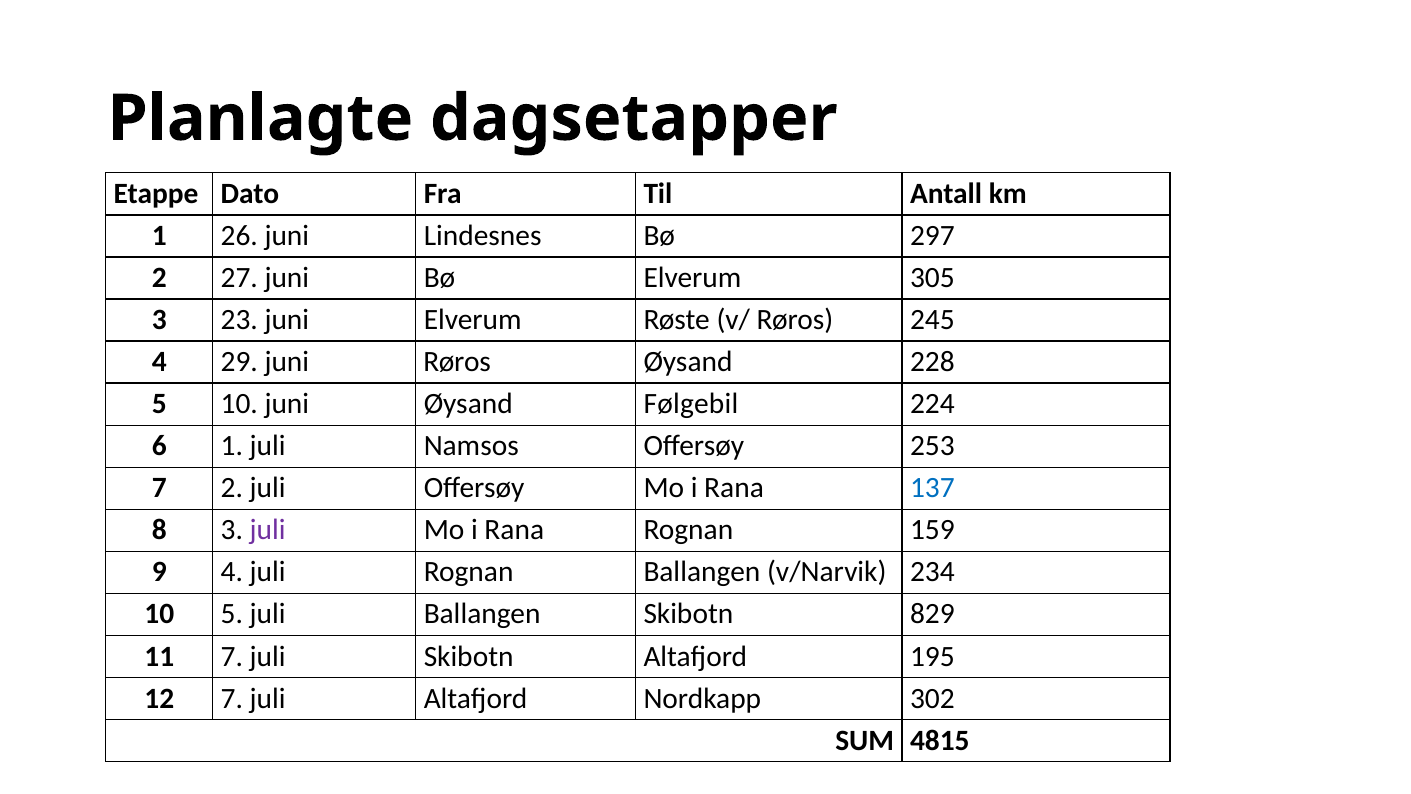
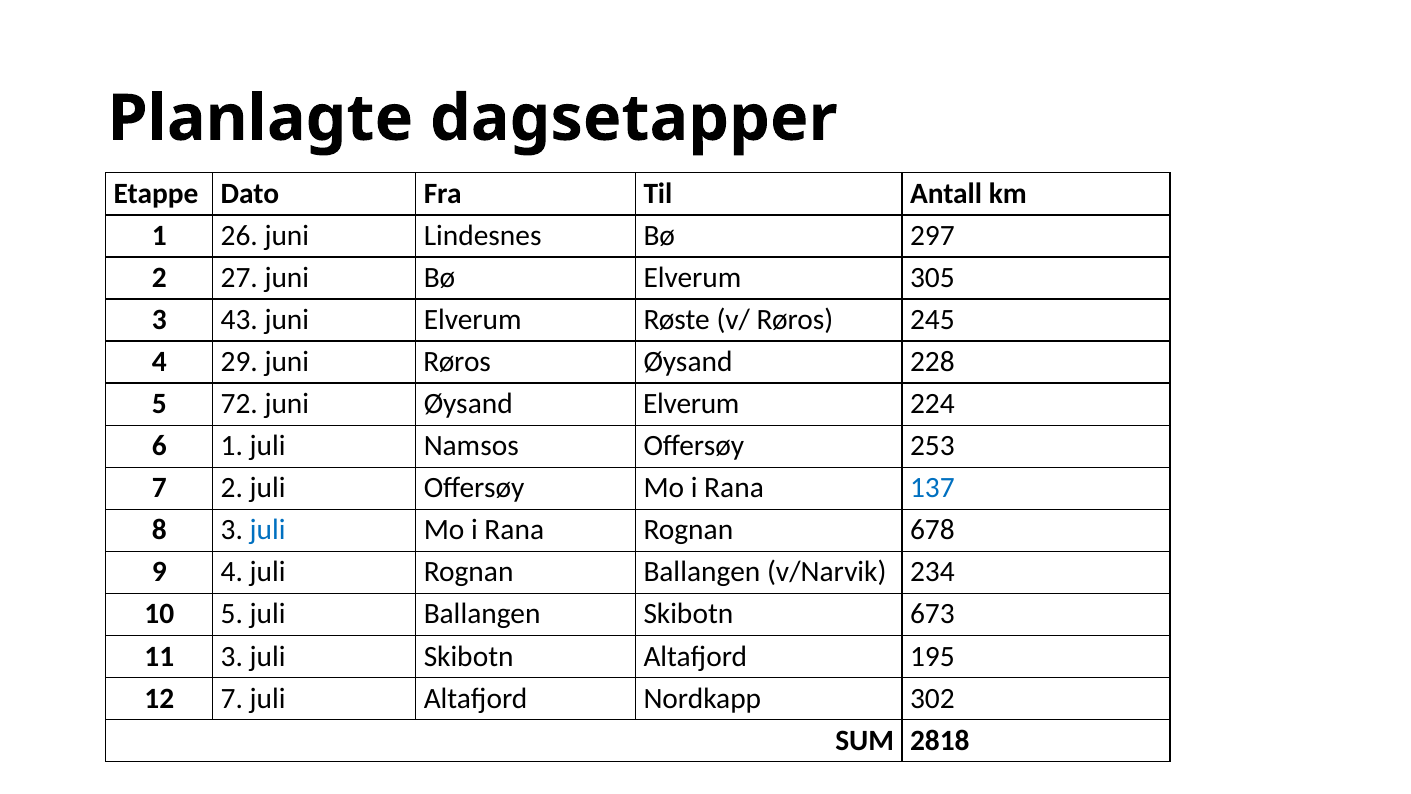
23: 23 -> 43
5 10: 10 -> 72
Øysand Følgebil: Følgebil -> Elverum
juli at (268, 530) colour: purple -> blue
159: 159 -> 678
829: 829 -> 673
11 7: 7 -> 3
4815: 4815 -> 2818
